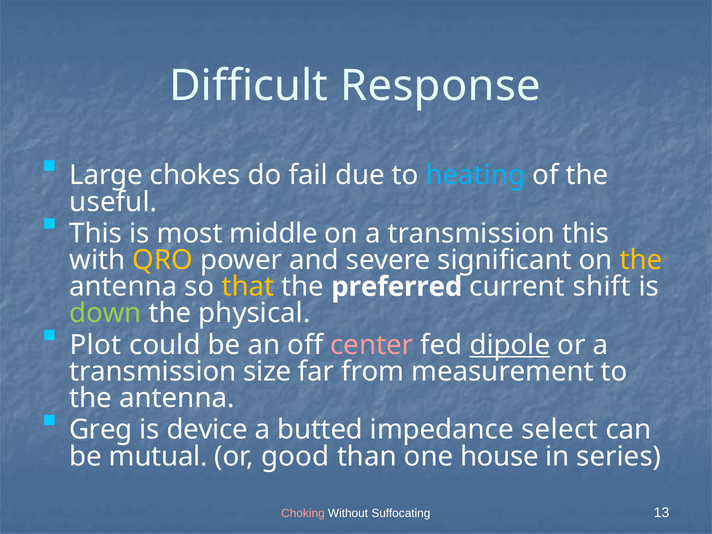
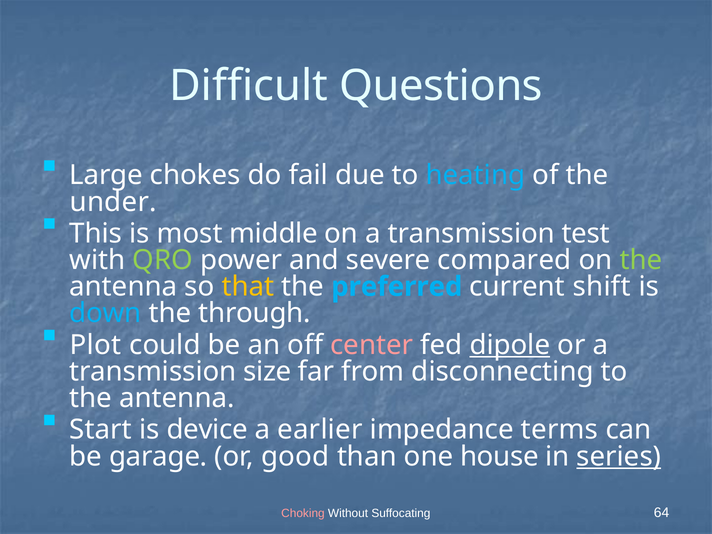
Response: Response -> Questions
useful: useful -> under
transmission this: this -> test
QRO colour: yellow -> light green
significant: significant -> compared
the at (641, 260) colour: yellow -> light green
preferred colour: white -> light blue
down colour: light green -> light blue
physical: physical -> through
measurement: measurement -> disconnecting
Greg: Greg -> Start
butted: butted -> earlier
select: select -> terms
mutual: mutual -> garage
series underline: none -> present
13: 13 -> 64
